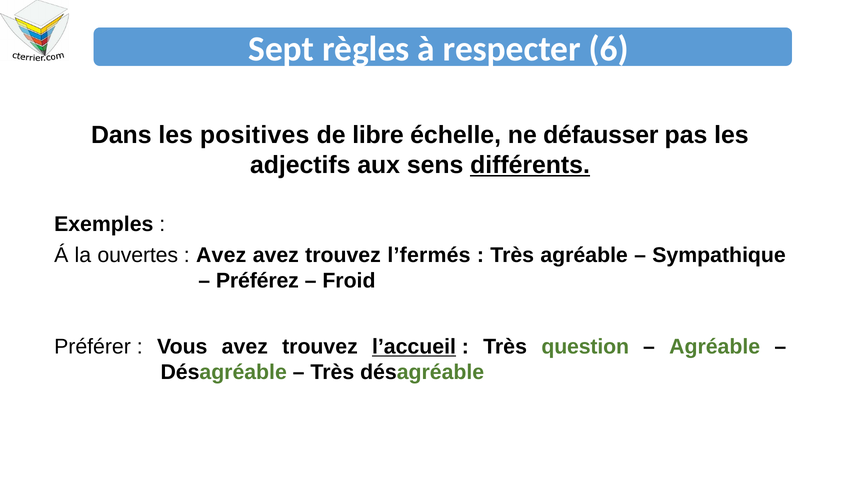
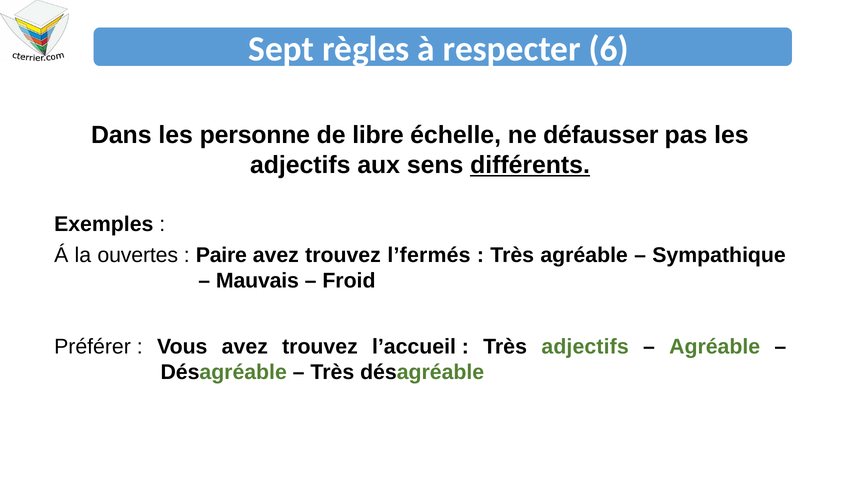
positives: positives -> personne
Avez at (221, 255): Avez -> Paire
Préférez: Préférez -> Mauvais
l’accueil underline: present -> none
Très question: question -> adjectifs
